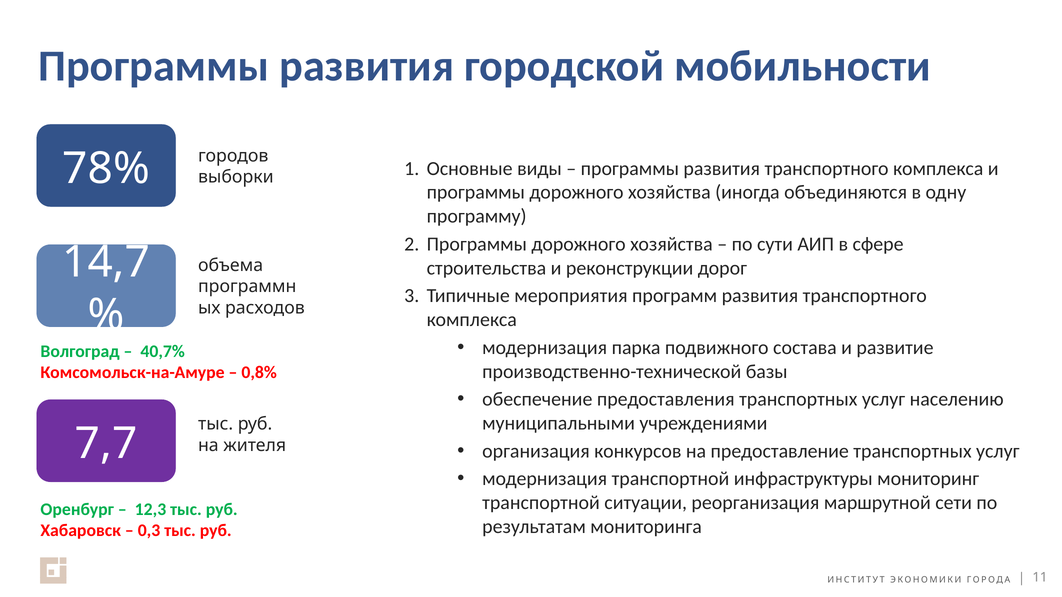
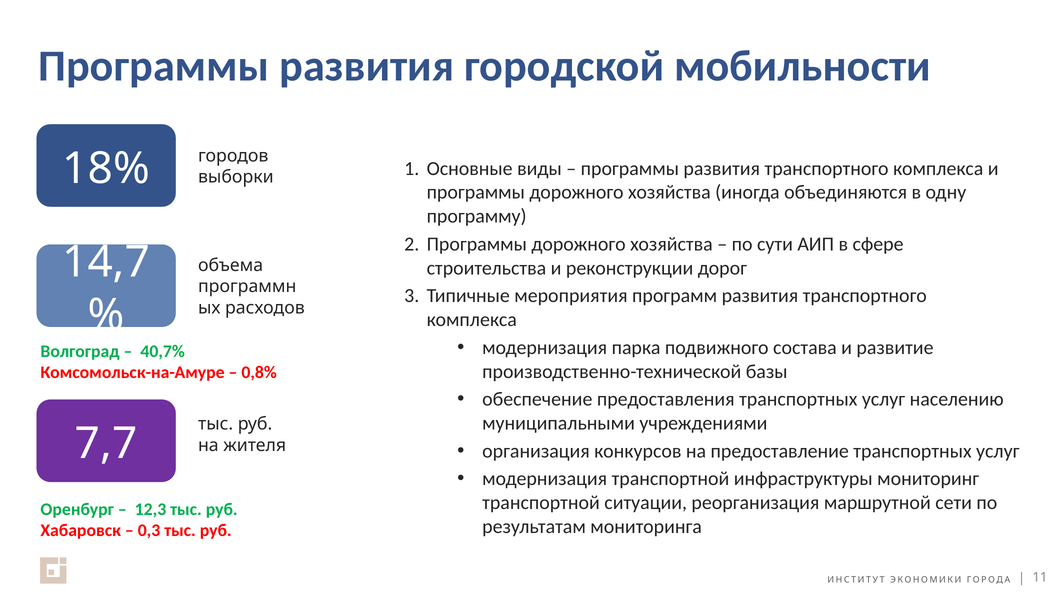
78%: 78% -> 18%
